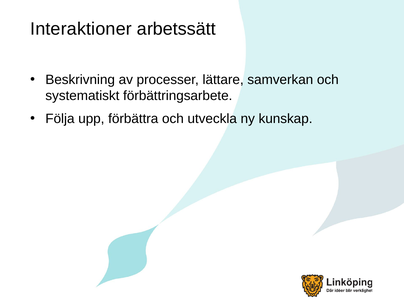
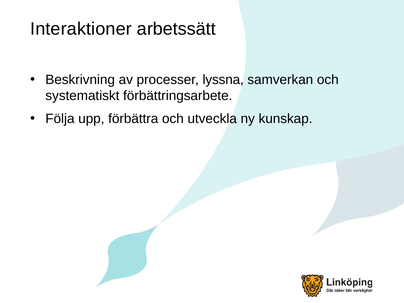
lättare: lättare -> lyssna
